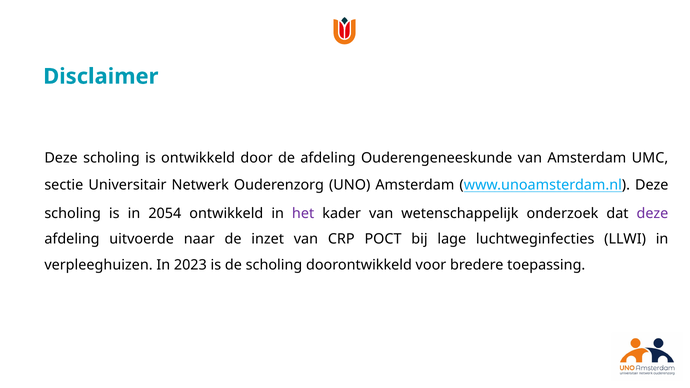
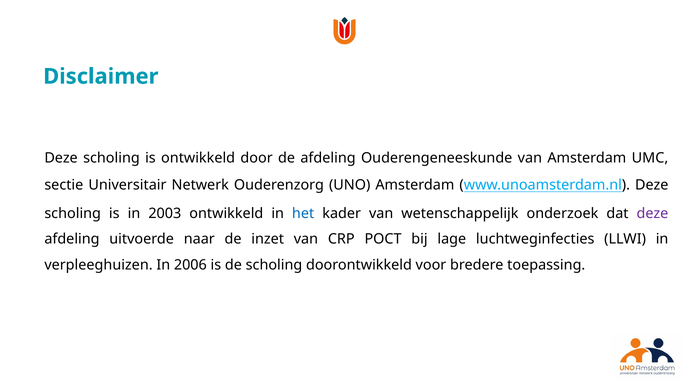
2054: 2054 -> 2003
het colour: purple -> blue
2023: 2023 -> 2006
